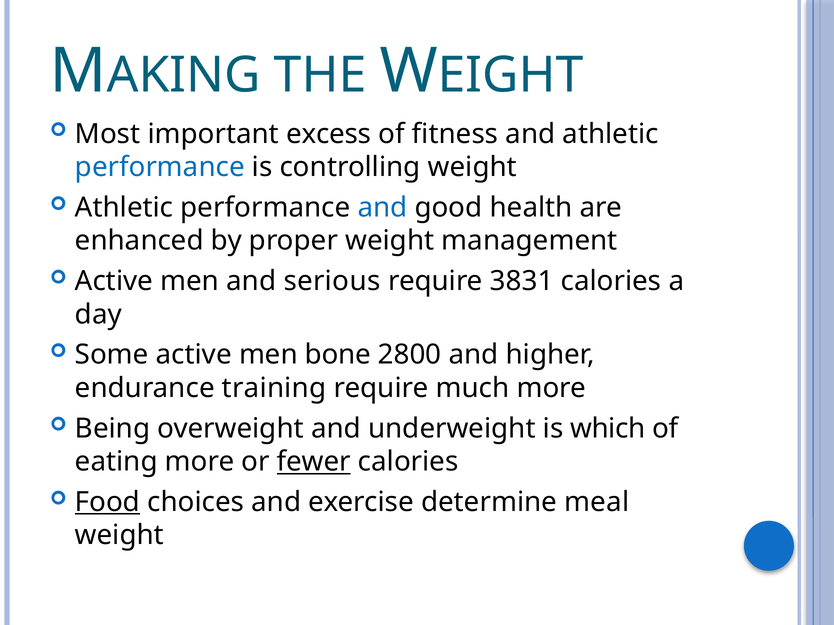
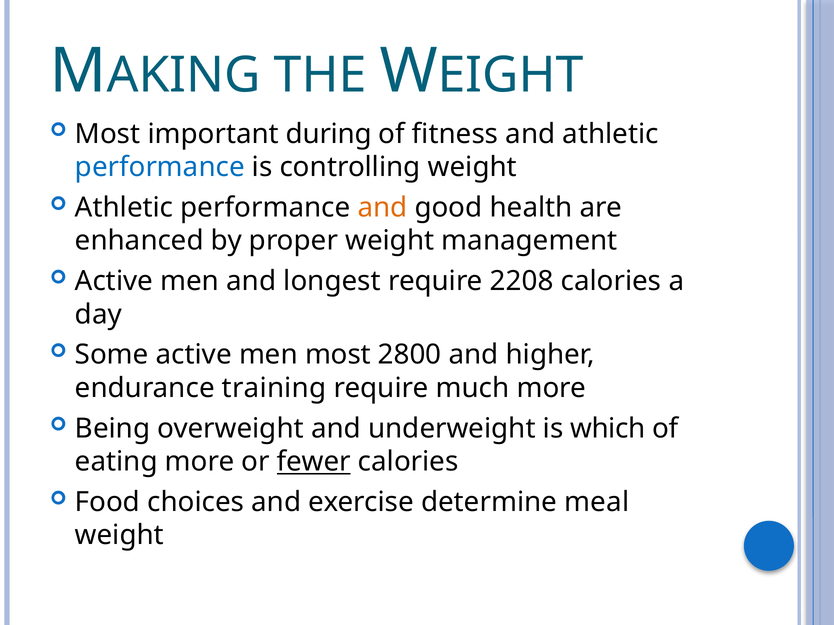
excess: excess -> during
and at (382, 208) colour: blue -> orange
serious: serious -> longest
3831: 3831 -> 2208
men bone: bone -> most
Food underline: present -> none
